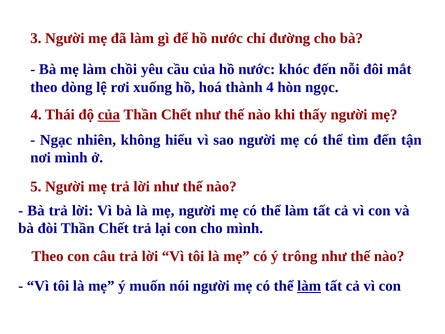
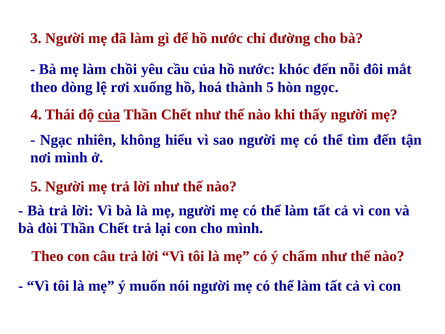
thành 4: 4 -> 5
trông: trông -> chấm
làm at (309, 286) underline: present -> none
